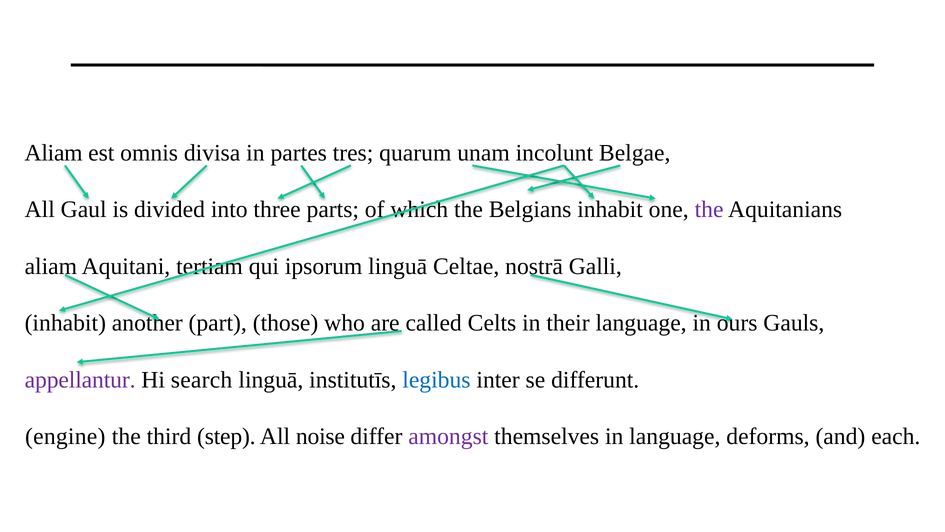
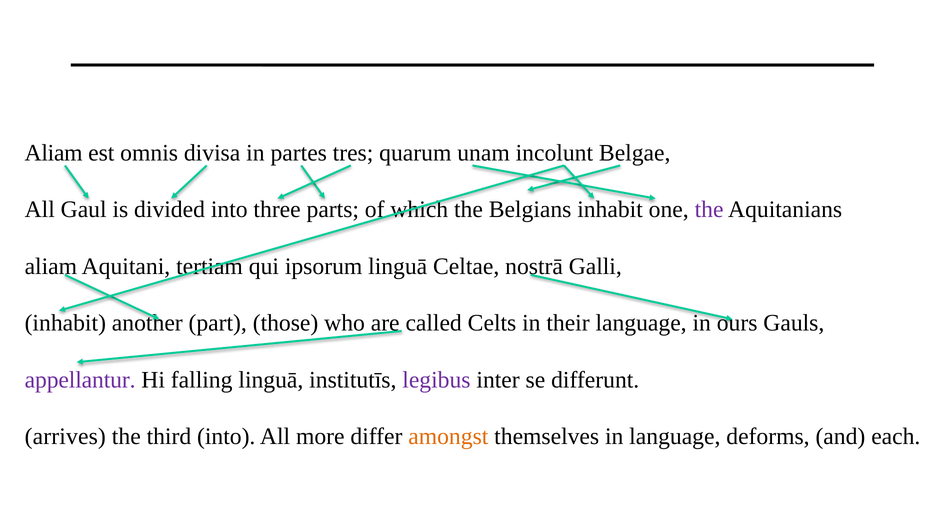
search: search -> falling
legibus colour: blue -> purple
engine: engine -> arrives
third step: step -> into
noise: noise -> more
amongst colour: purple -> orange
